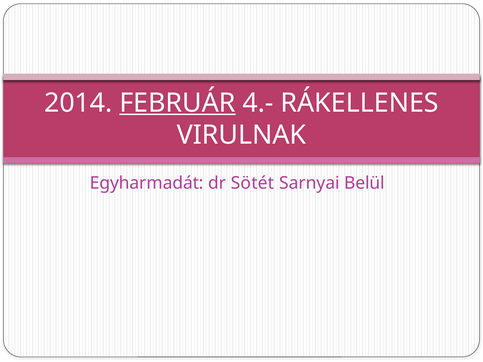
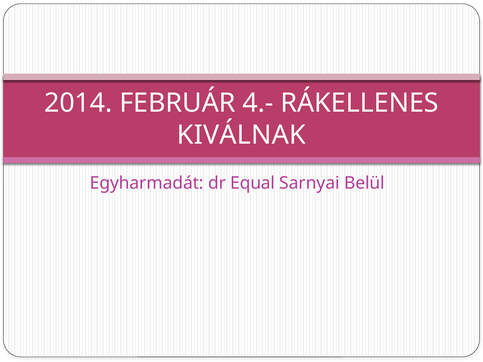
FEBRUÁR underline: present -> none
VIRULNAK: VIRULNAK -> KIVÁLNAK
Sötét: Sötét -> Equal
